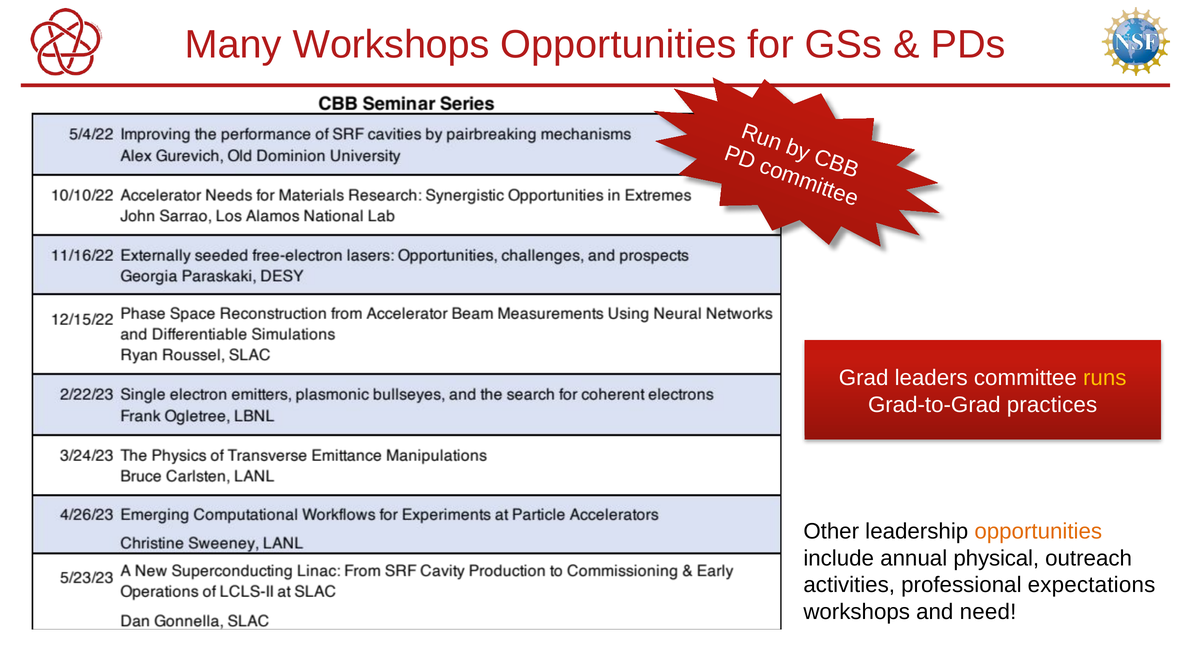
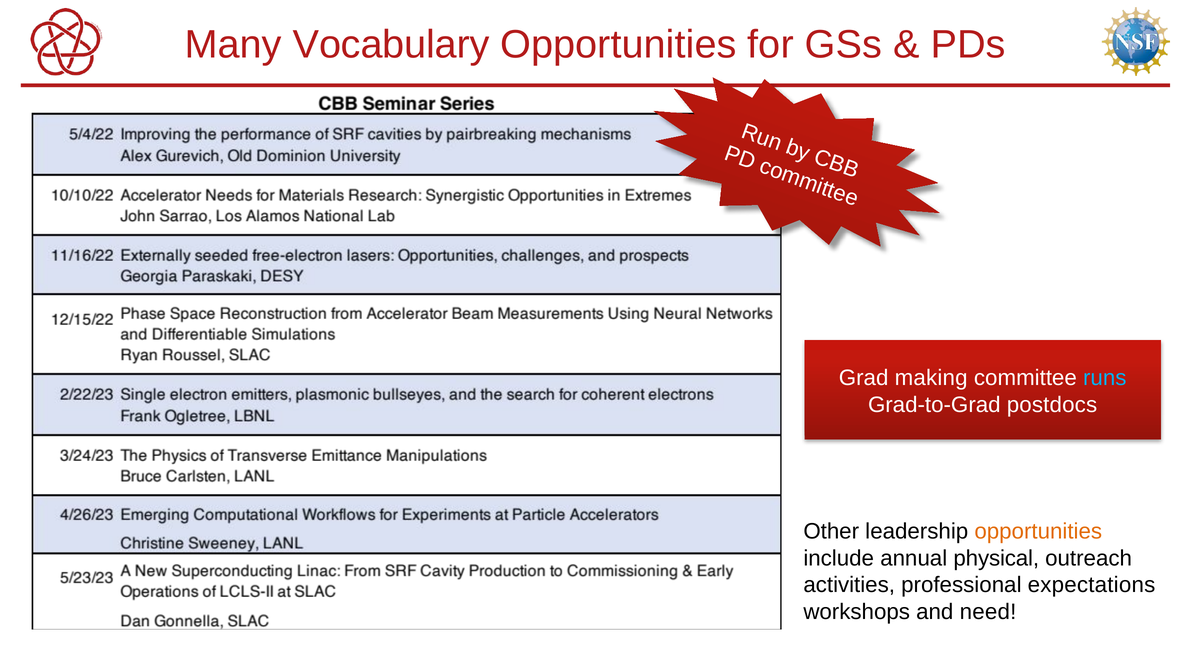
Many Workshops: Workshops -> Vocabulary
leaders: leaders -> making
runs colour: yellow -> light blue
practices: practices -> postdocs
